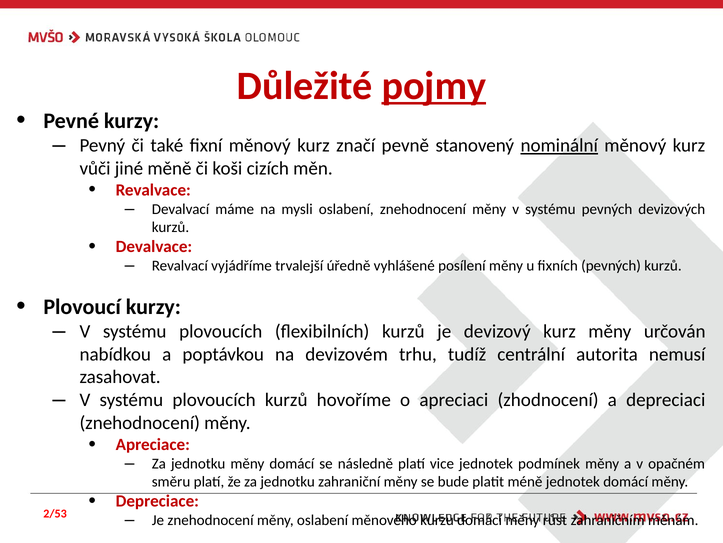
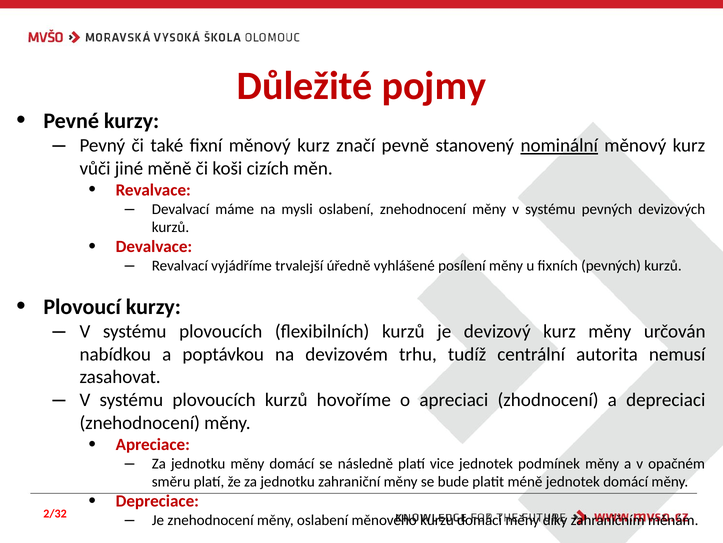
pojmy underline: present -> none
2/53: 2/53 -> 2/32
růst: růst -> díky
